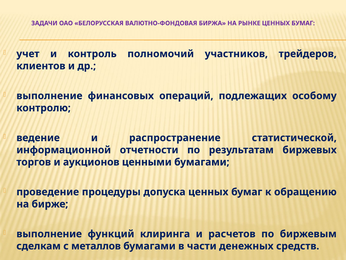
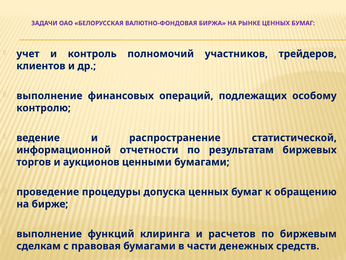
металлов: металлов -> правовая
